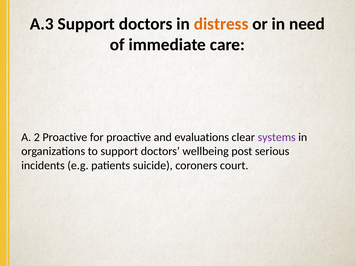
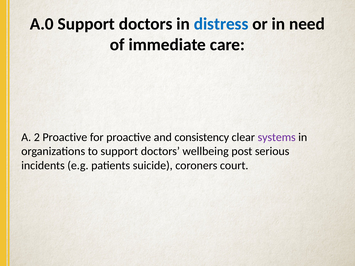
A.3: A.3 -> A.0
distress colour: orange -> blue
evaluations: evaluations -> consistency
